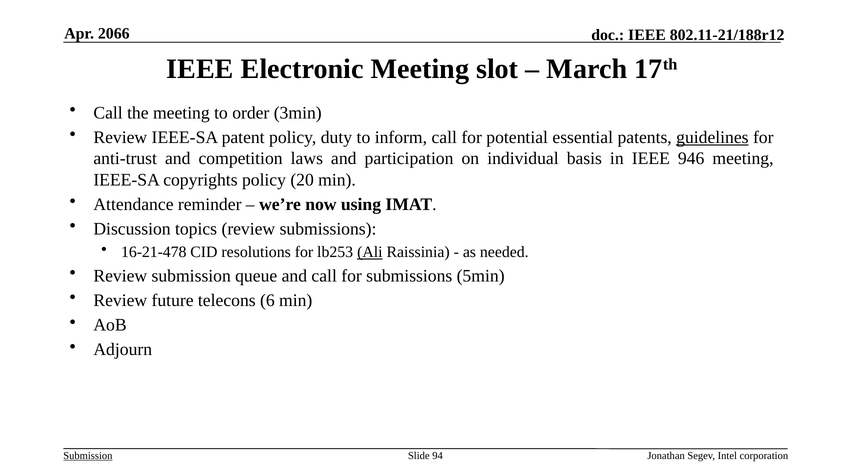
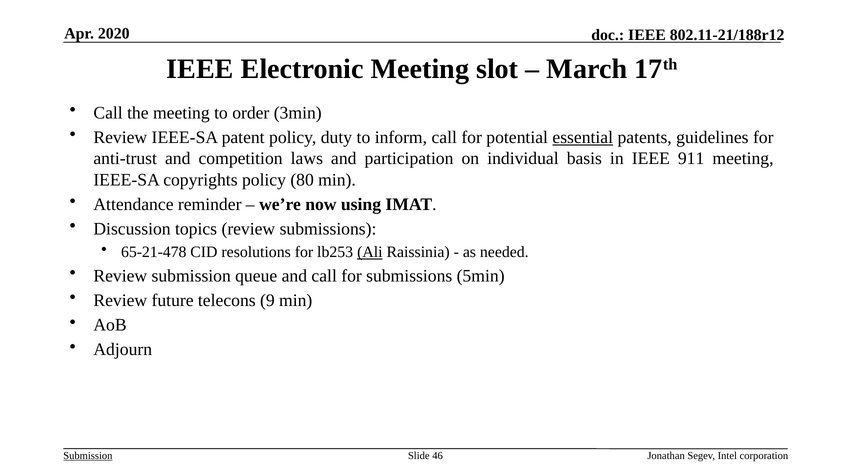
2066: 2066 -> 2020
essential underline: none -> present
guidelines underline: present -> none
946: 946 -> 911
20: 20 -> 80
16-21-478: 16-21-478 -> 65-21-478
6: 6 -> 9
94: 94 -> 46
